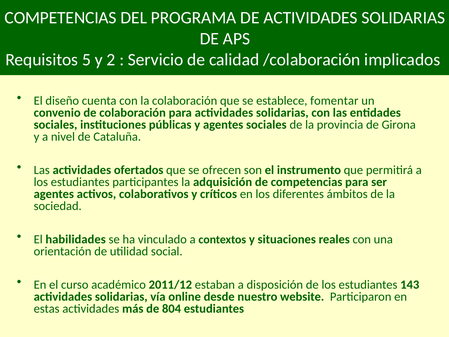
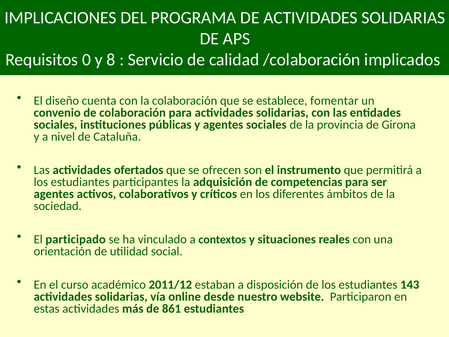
COMPETENCIAS at (61, 18): COMPETENCIAS -> IMPLICACIONES
5: 5 -> 0
2: 2 -> 8
habilidades: habilidades -> participado
804: 804 -> 861
